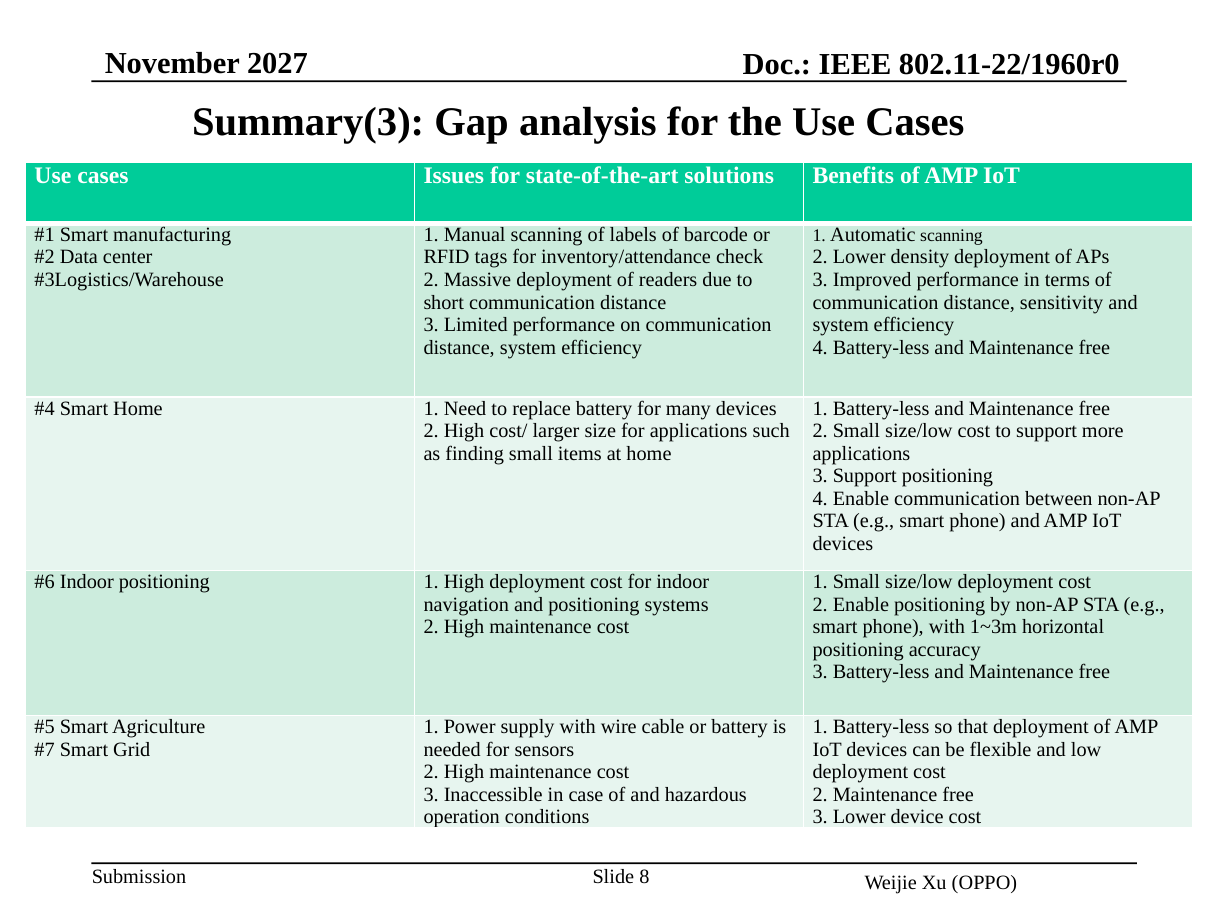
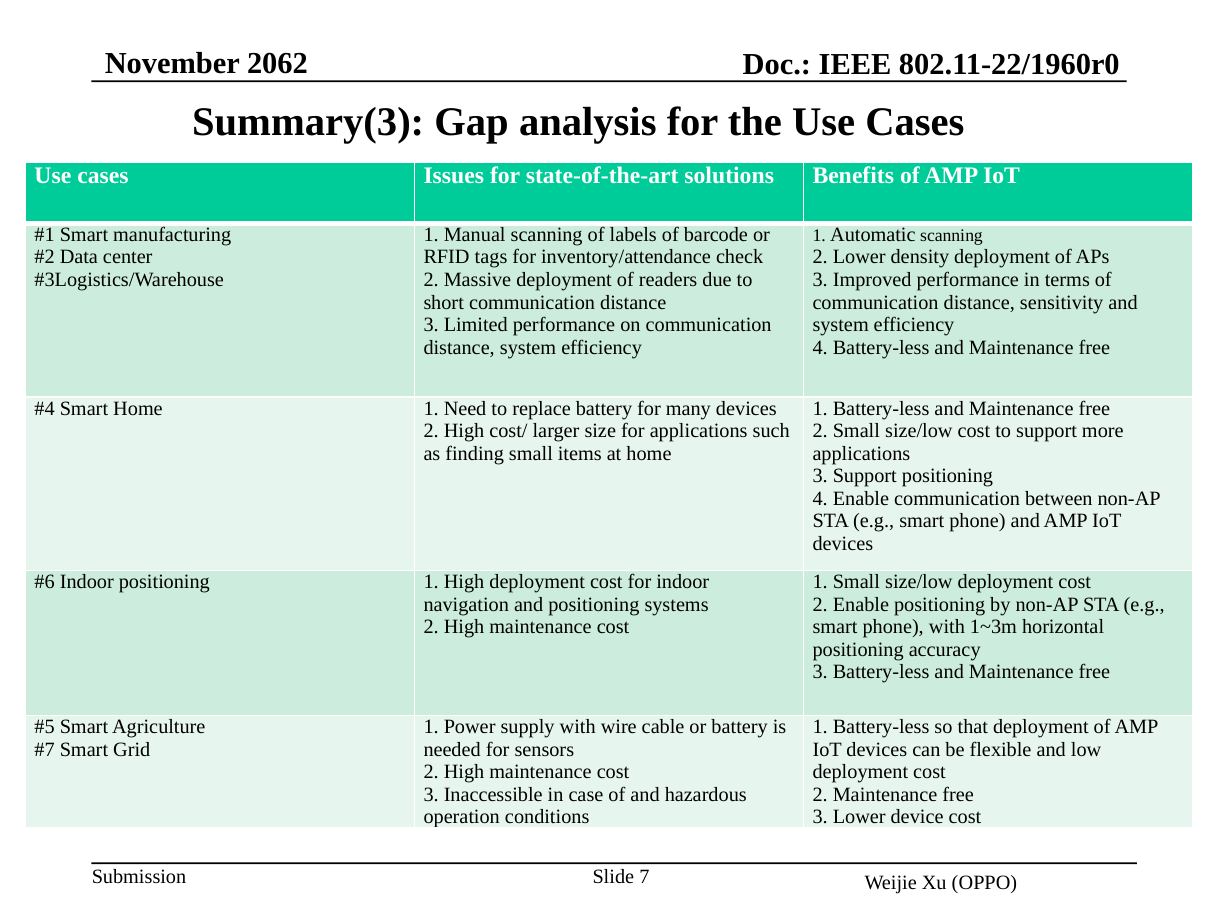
2027: 2027 -> 2062
8: 8 -> 7
